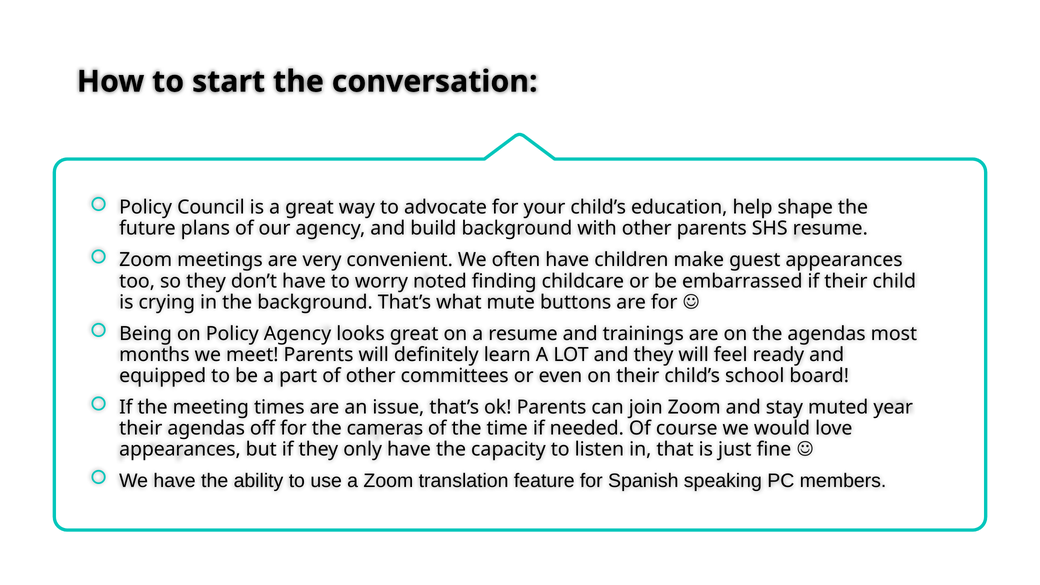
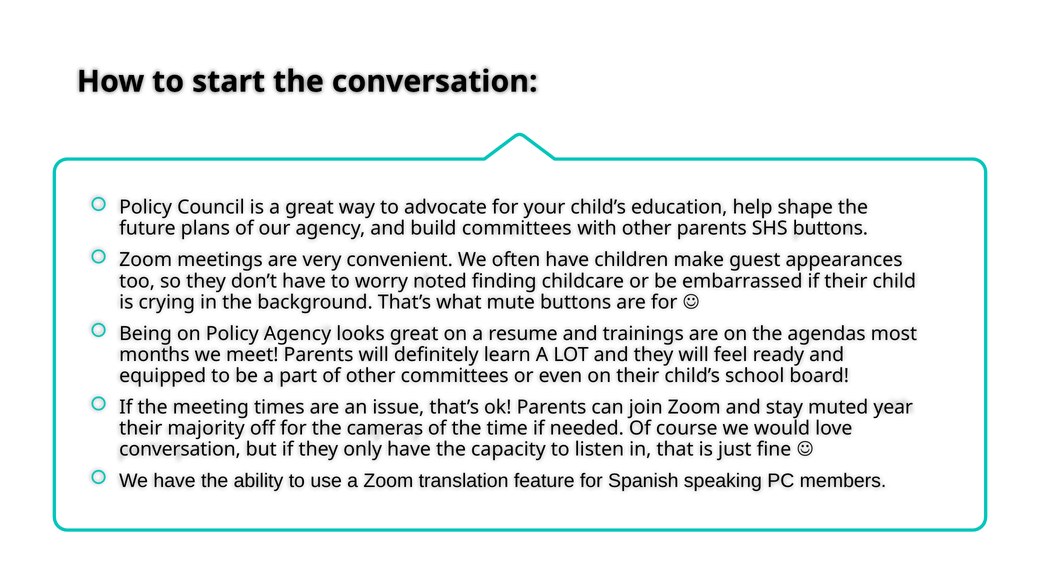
build background: background -> committees
SHS resume: resume -> buttons
their agendas: agendas -> majority
appearances at (180, 449): appearances -> conversation
